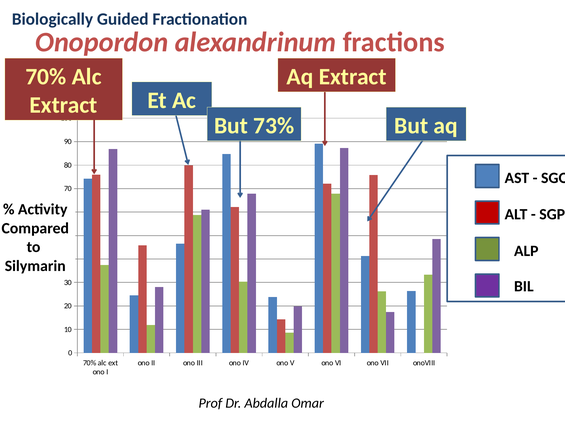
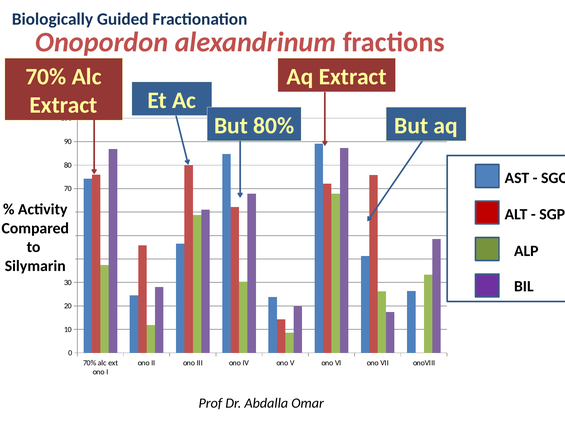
73%: 73% -> 80%
